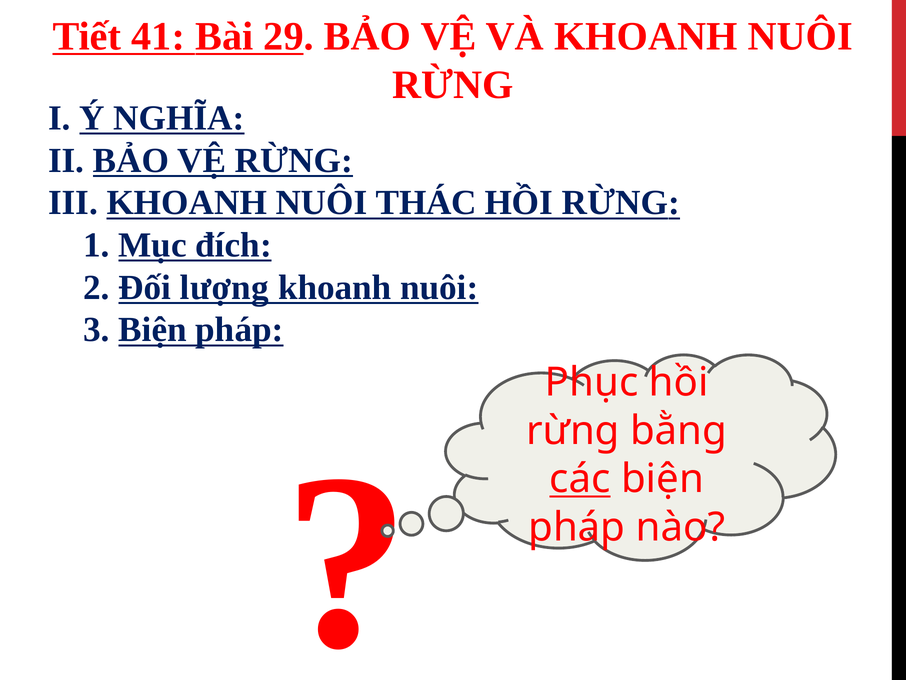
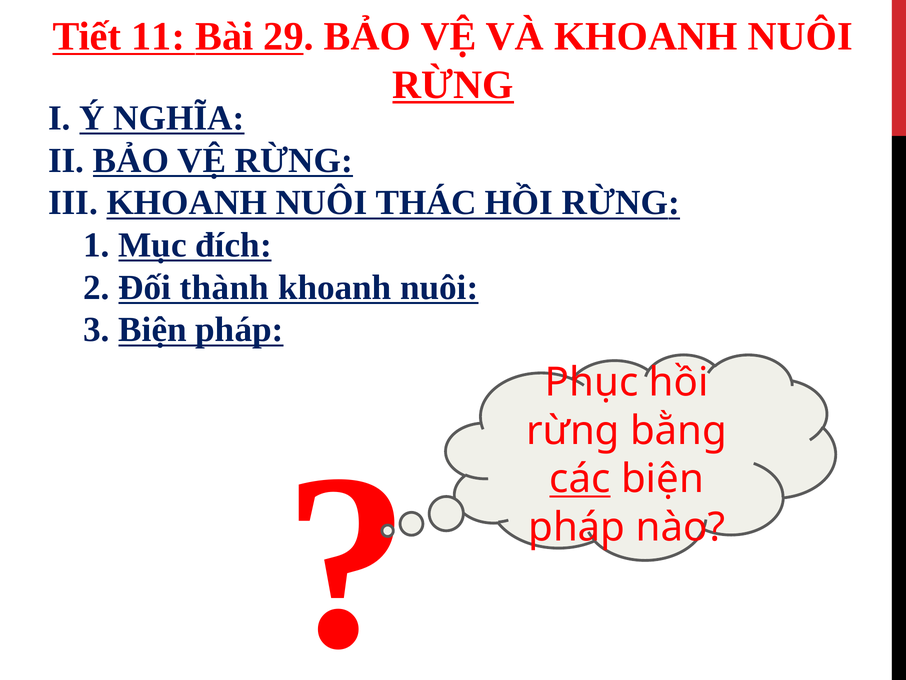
41: 41 -> 11
RỪNG at (453, 85) underline: none -> present
lượng: lượng -> thành
